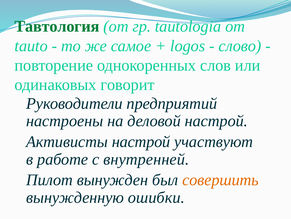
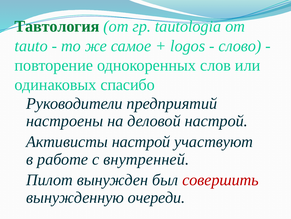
говорит: говорит -> спасибо
совершить colour: orange -> red
ошибки: ошибки -> очереди
